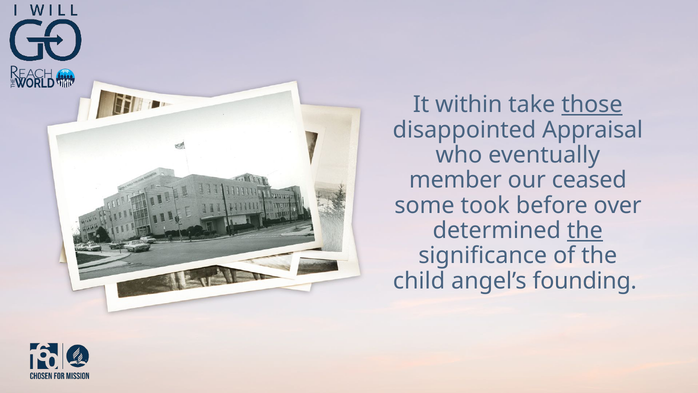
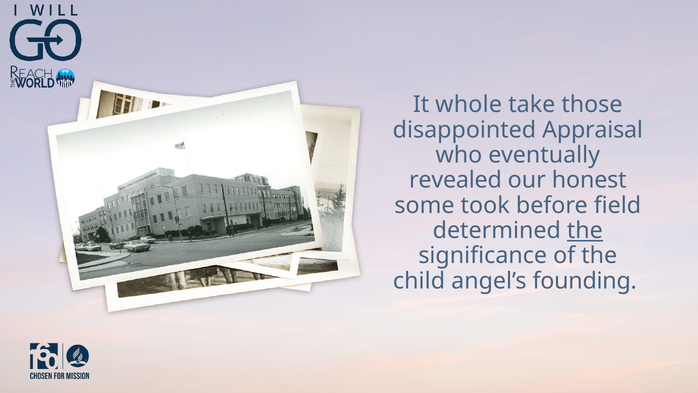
within: within -> whole
those underline: present -> none
member: member -> revealed
ceased: ceased -> honest
over: over -> field
